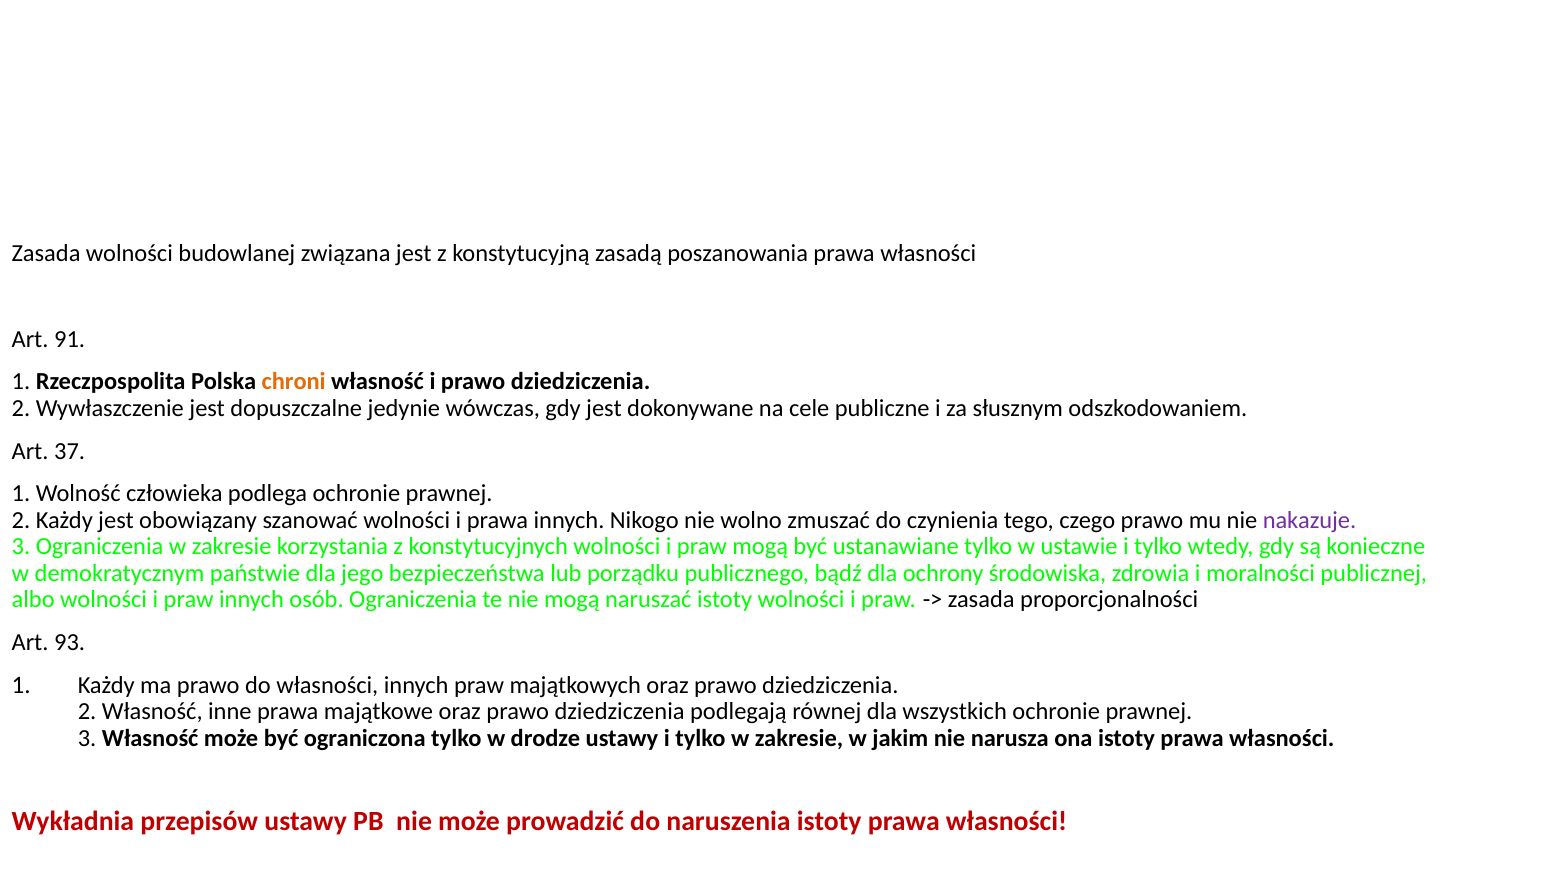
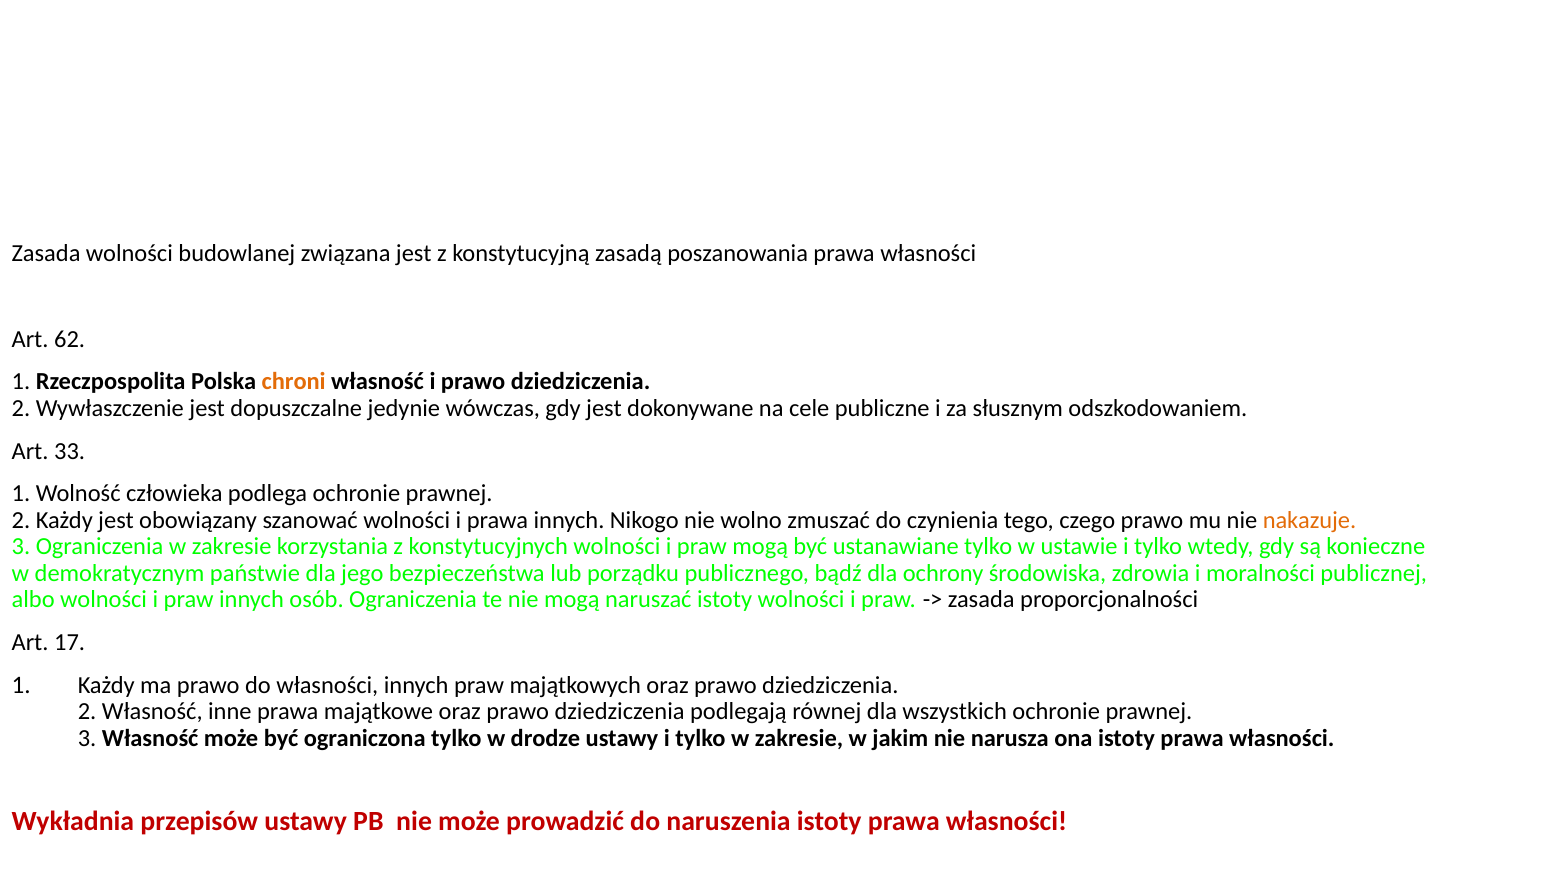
91: 91 -> 62
37: 37 -> 33
nakazuje colour: purple -> orange
93: 93 -> 17
